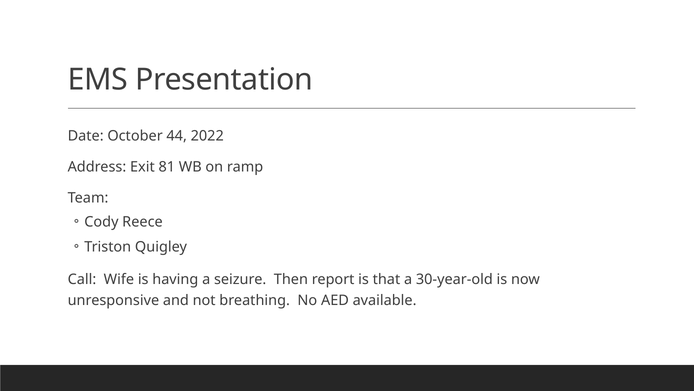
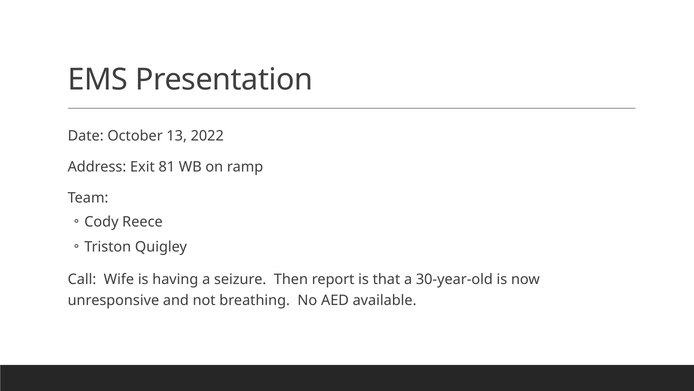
44: 44 -> 13
